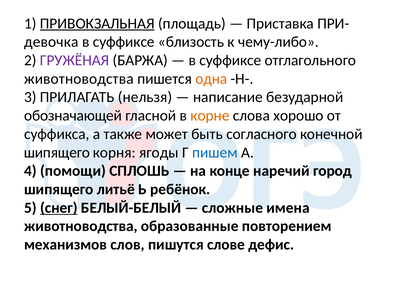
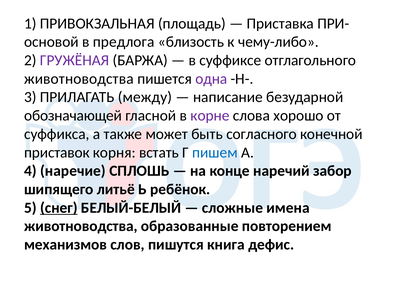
ПРИВОКЗАЛЬНАЯ underline: present -> none
девочка: девочка -> основой
суффиксе at (124, 42): суффиксе -> предлога
одна colour: orange -> purple
нельзя: нельзя -> между
корне colour: orange -> purple
шипящего at (57, 153): шипящего -> приставок
ягоды: ягоды -> встать
помощи: помощи -> наречие
город: город -> забор
слове: слове -> книга
